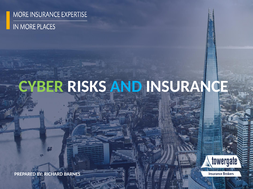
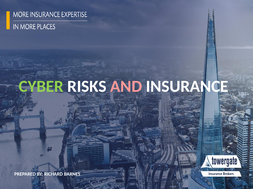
AND colour: light blue -> pink
